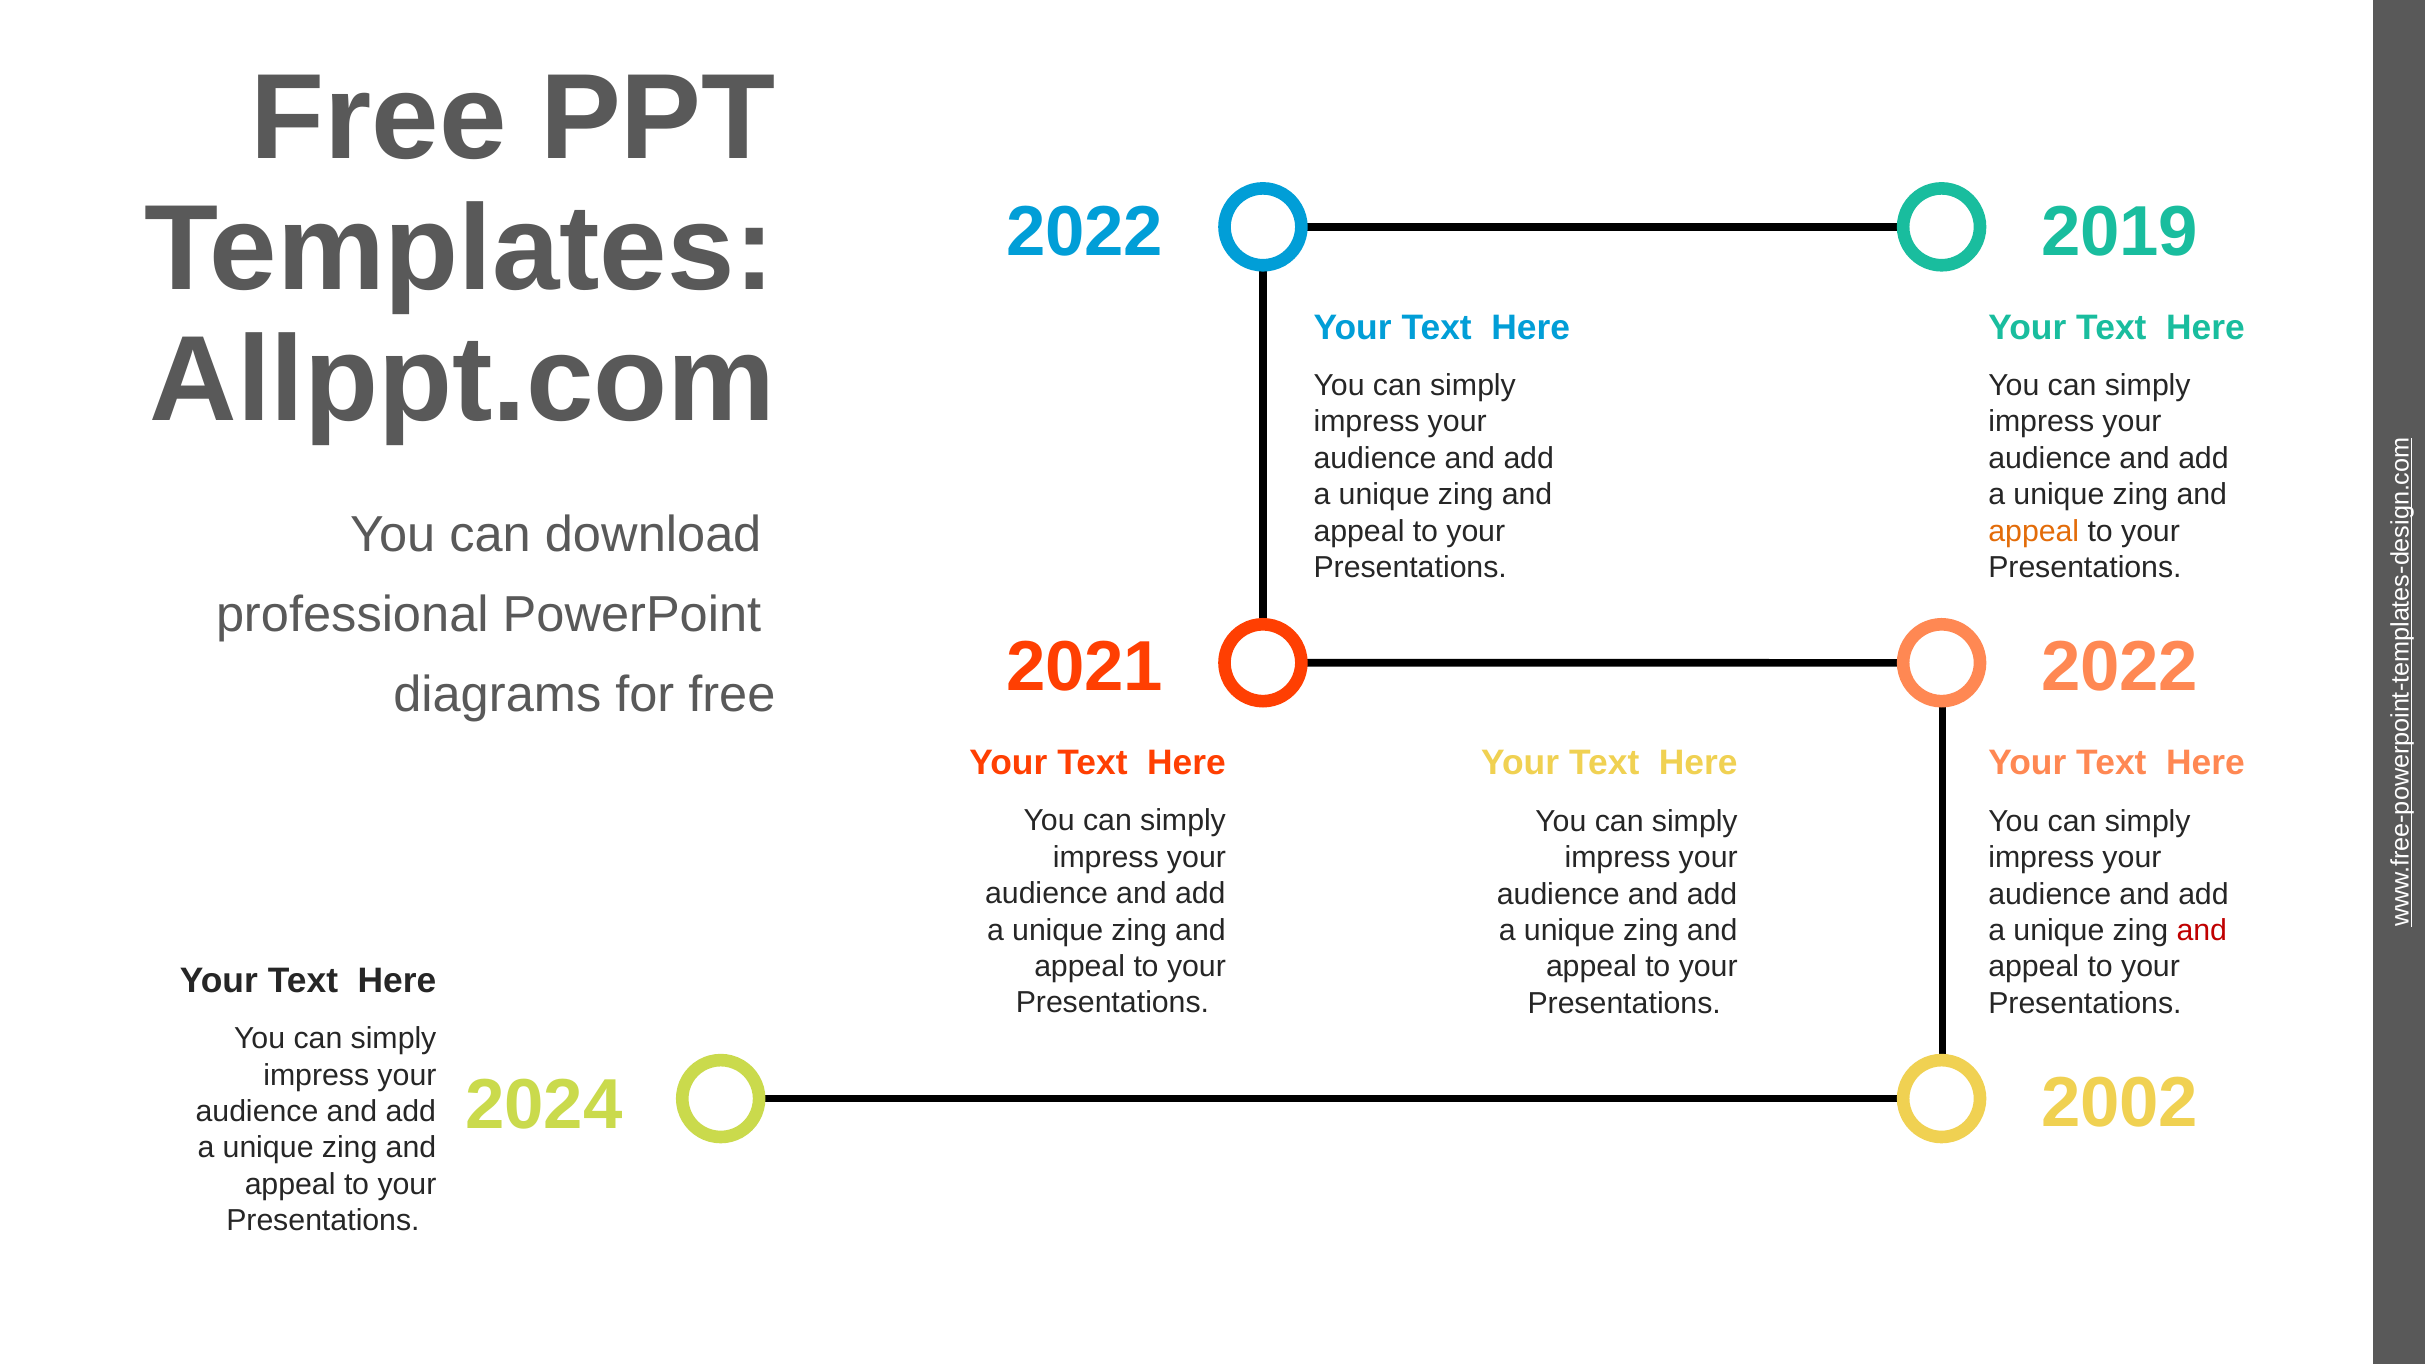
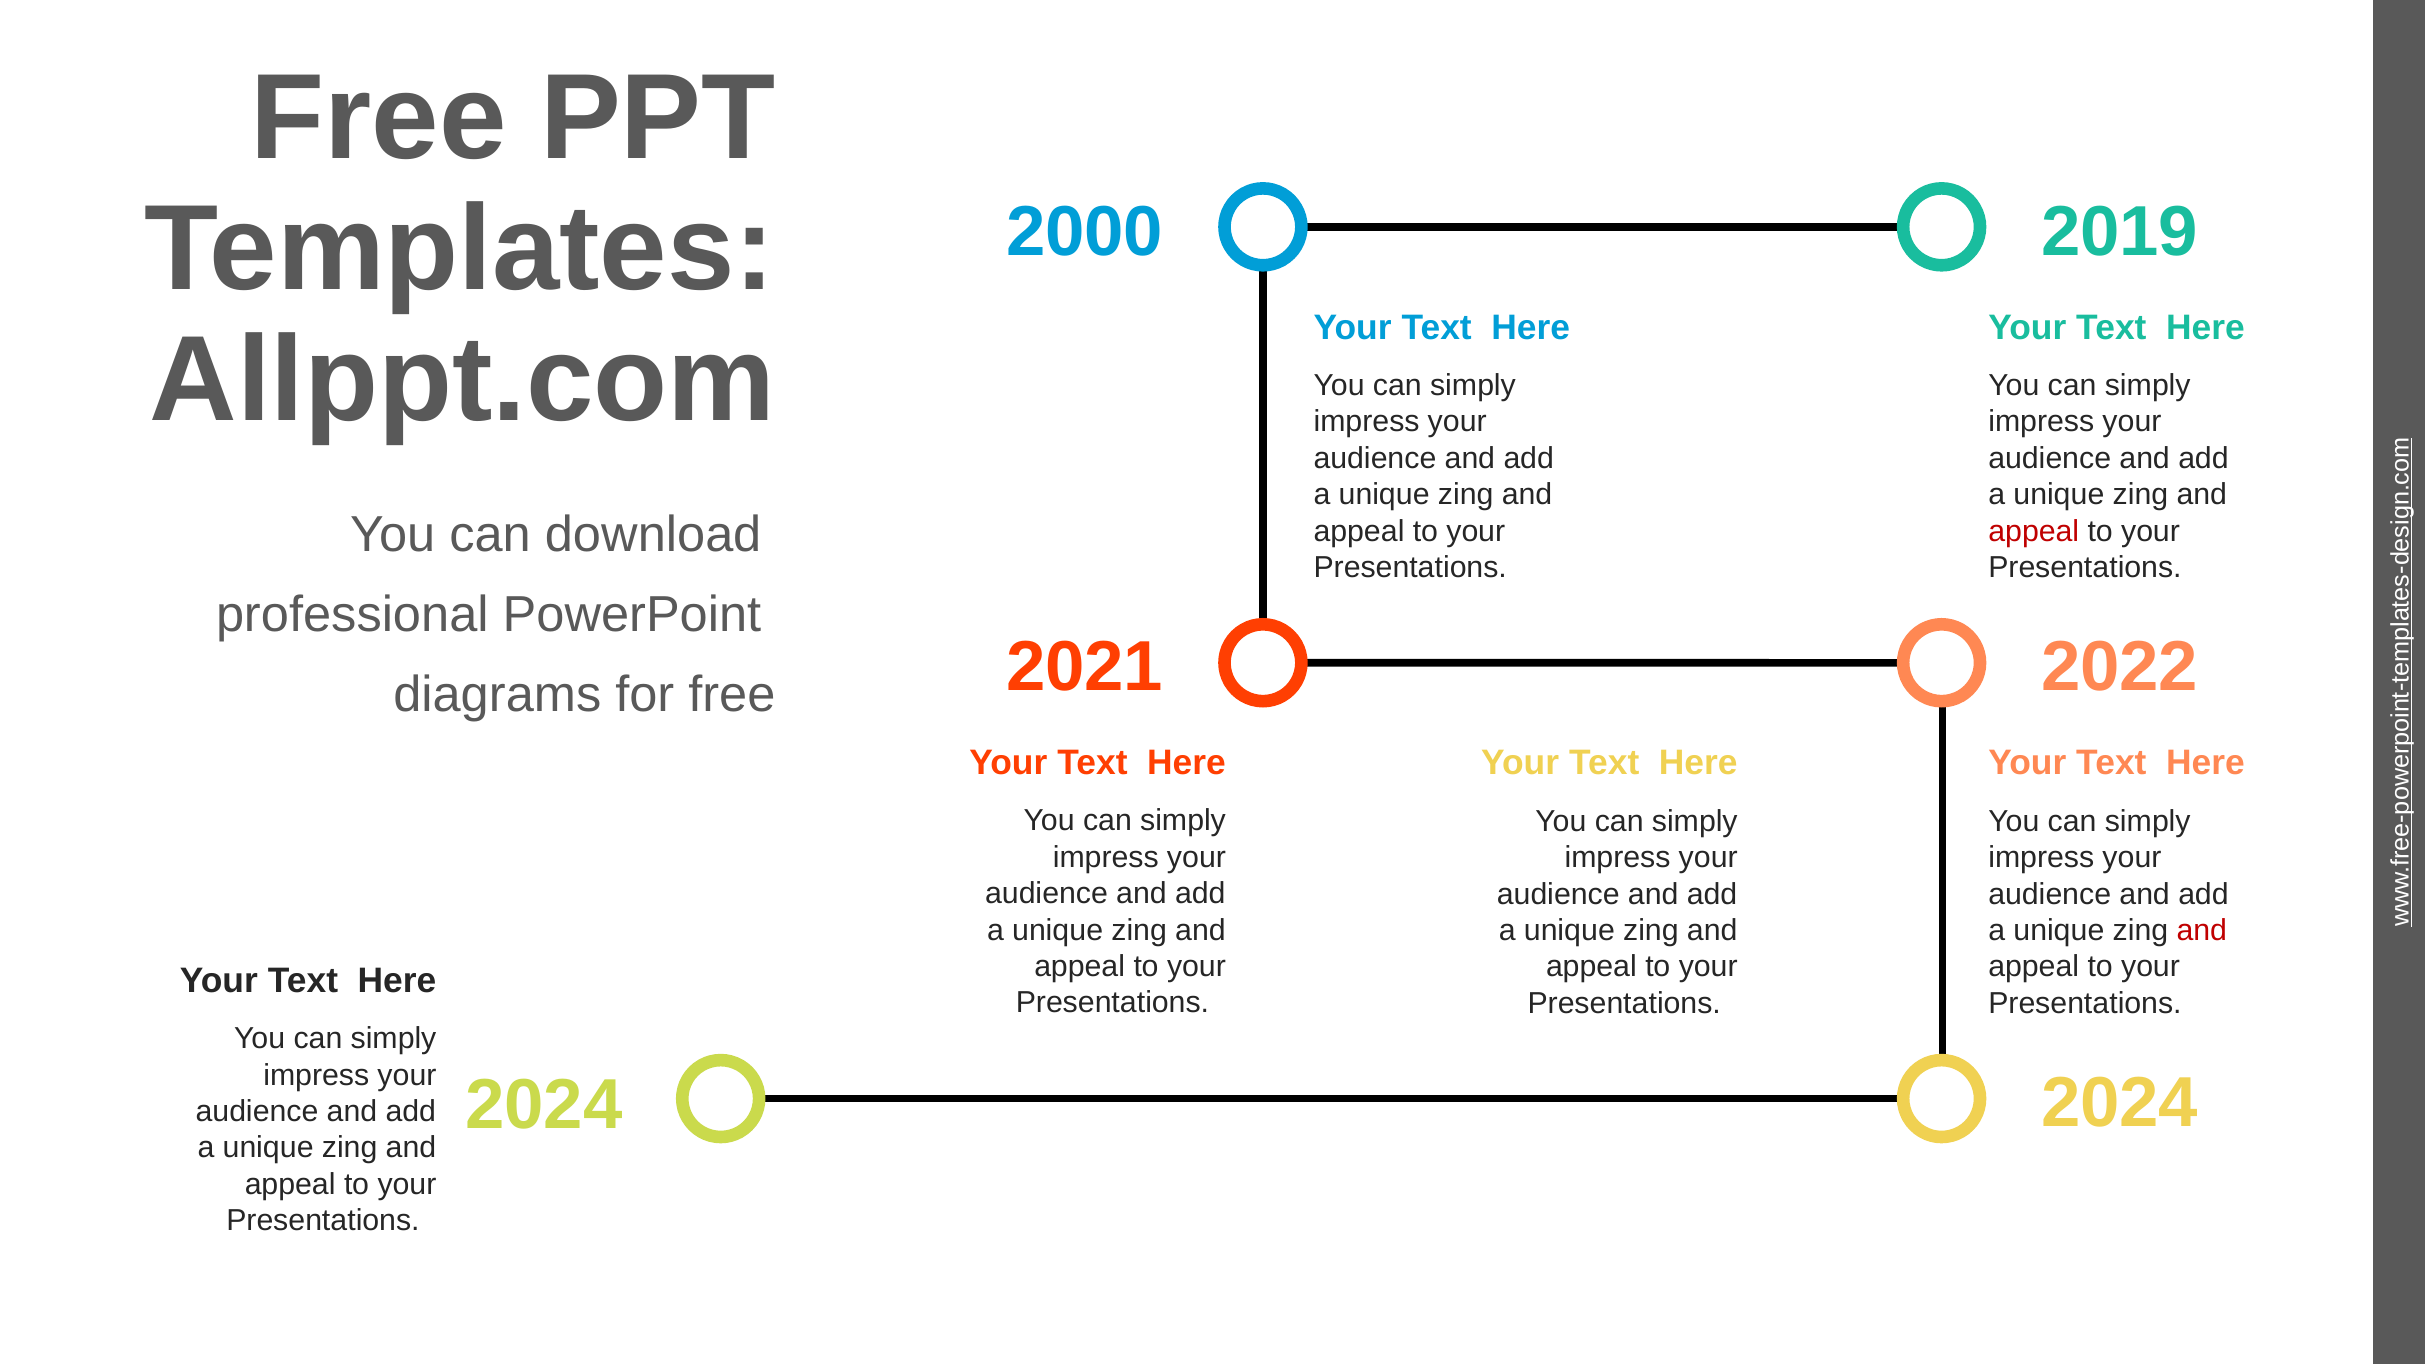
2022 at (1085, 232): 2022 -> 2000
appeal at (2034, 531) colour: orange -> red
2002 at (2120, 1103): 2002 -> 2024
